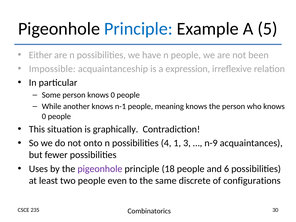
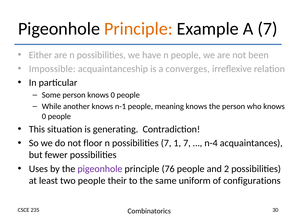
Principle at (138, 29) colour: blue -> orange
A 5: 5 -> 7
expression: expression -> converges
graphically: graphically -> generating
onto: onto -> floor
possibilities 4: 4 -> 7
1 3: 3 -> 7
n-9: n-9 -> n-4
18: 18 -> 76
6: 6 -> 2
even: even -> their
discrete: discrete -> uniform
